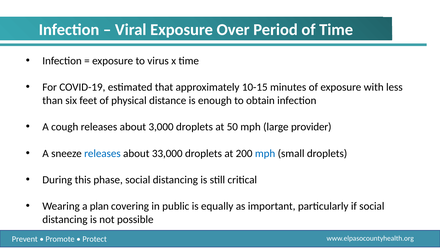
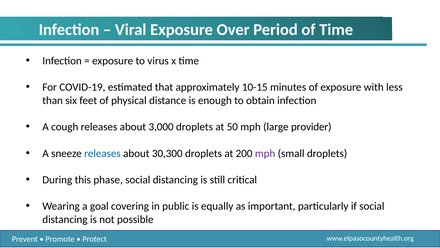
33,000: 33,000 -> 30,300
mph at (265, 153) colour: blue -> purple
plan: plan -> goal
